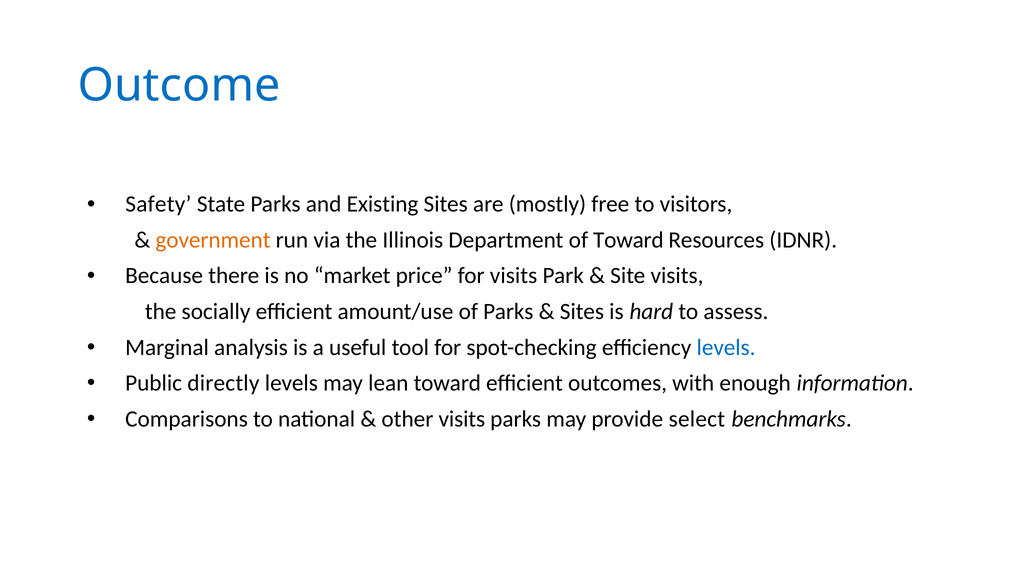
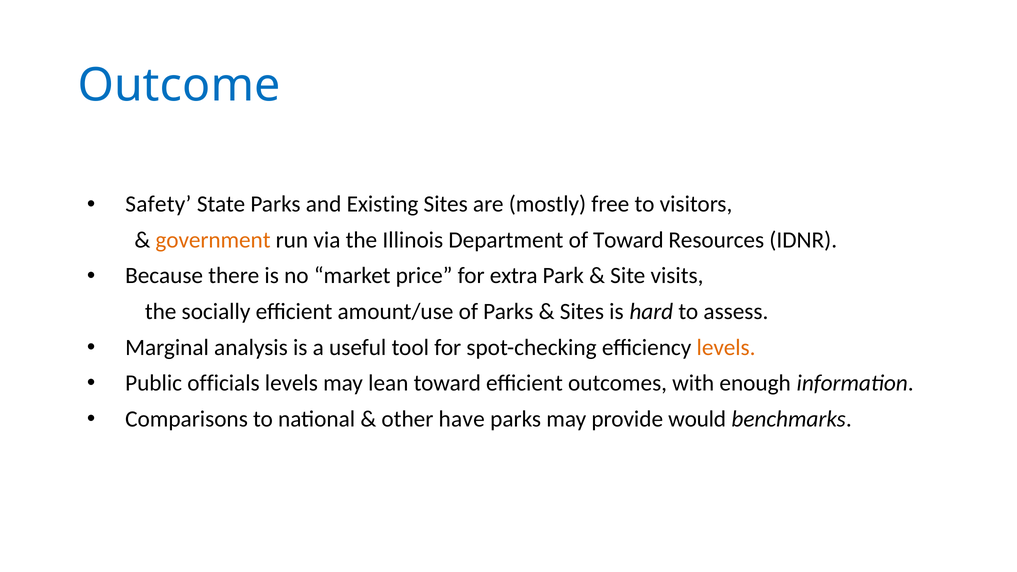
for visits: visits -> extra
levels at (726, 347) colour: blue -> orange
directly: directly -> officials
other visits: visits -> have
select: select -> would
